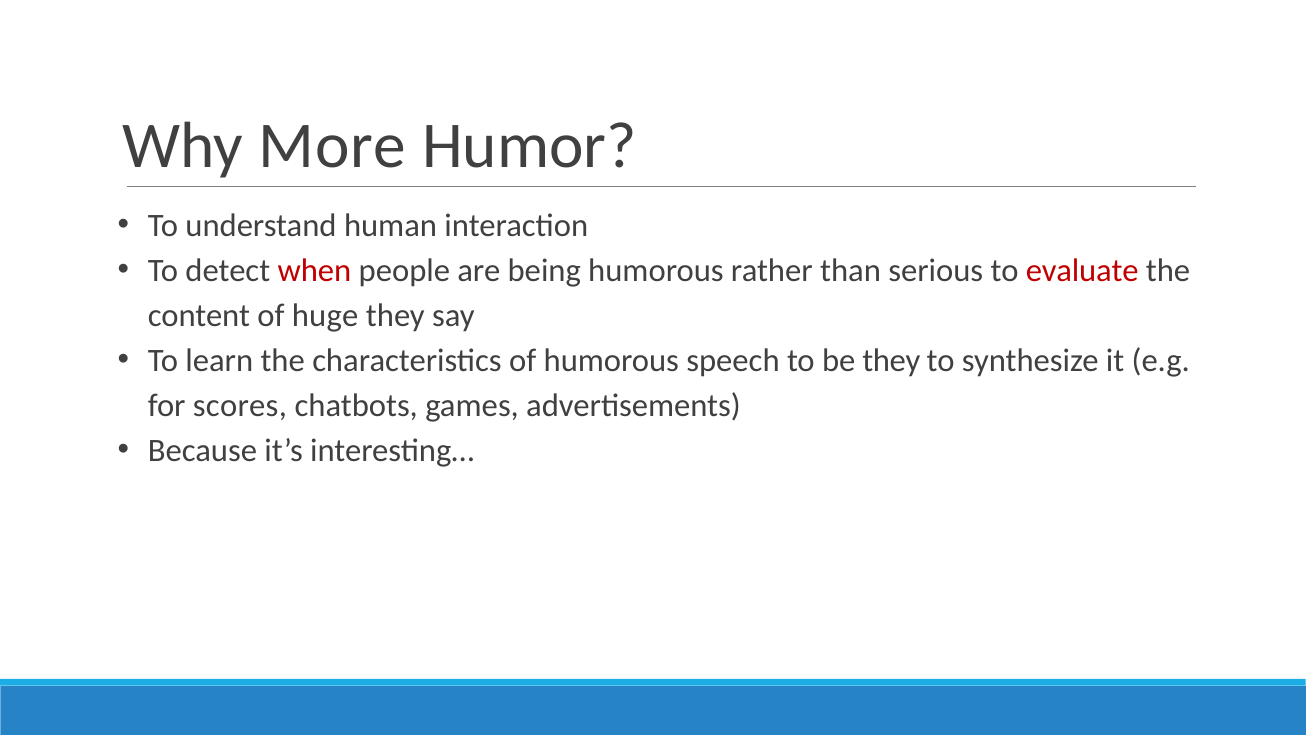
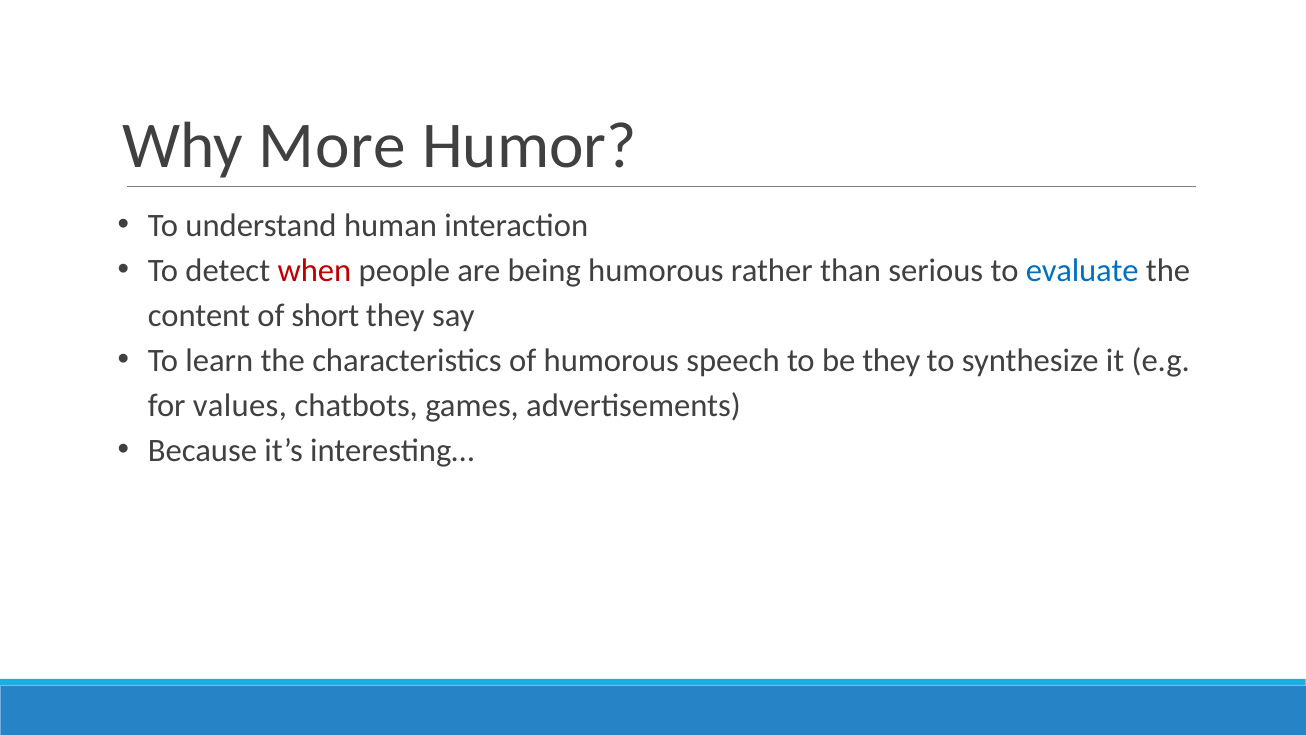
evaluate colour: red -> blue
huge: huge -> short
scores: scores -> values
